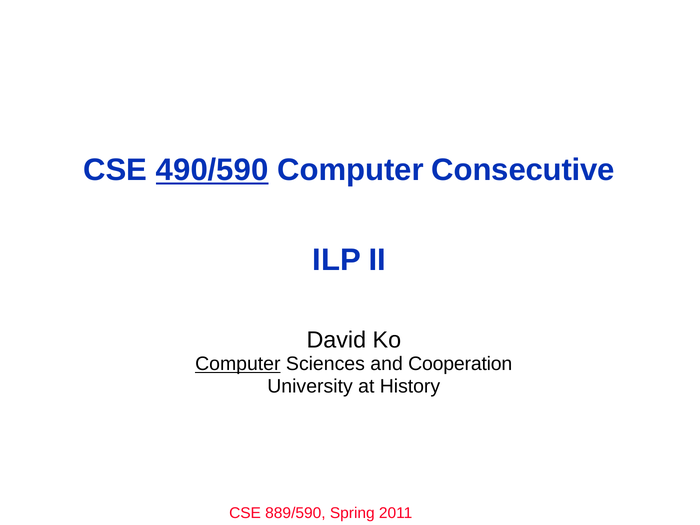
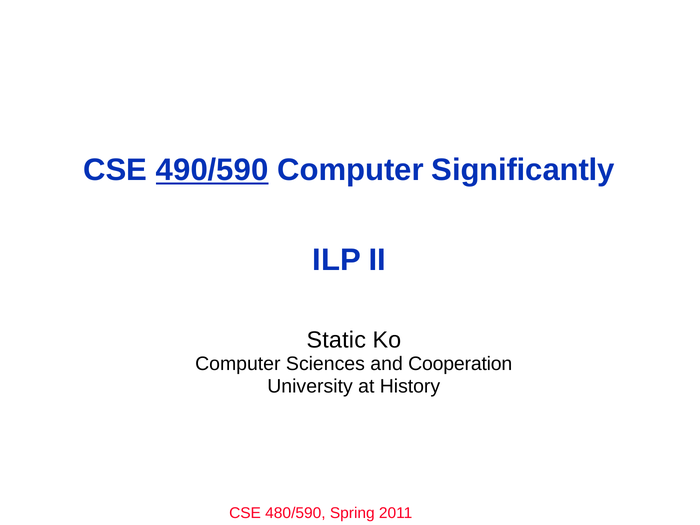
Consecutive: Consecutive -> Significantly
David: David -> Static
Computer at (238, 364) underline: present -> none
889/590: 889/590 -> 480/590
